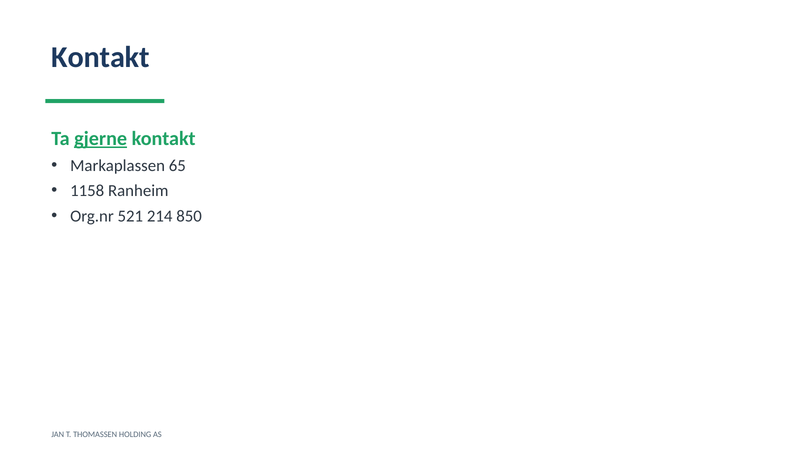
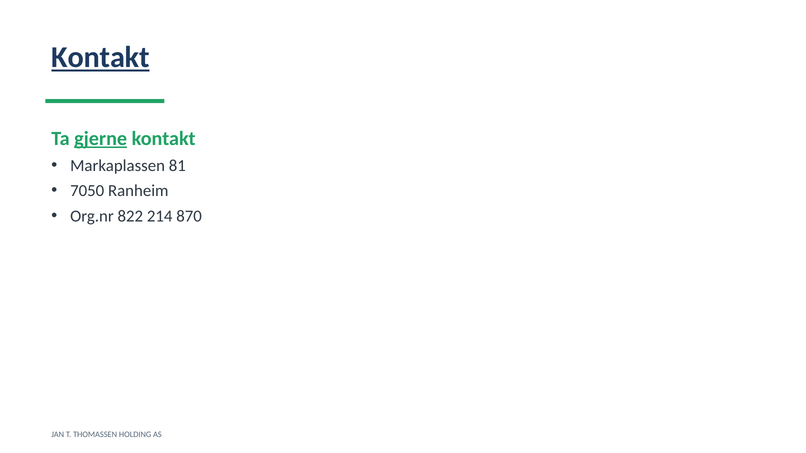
Kontakt at (100, 58) underline: none -> present
65: 65 -> 81
1158: 1158 -> 7050
521: 521 -> 822
850: 850 -> 870
